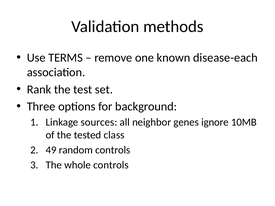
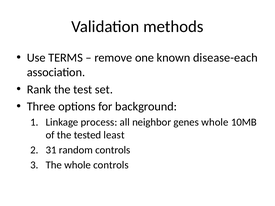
sources: sources -> process
genes ignore: ignore -> whole
class: class -> least
49: 49 -> 31
